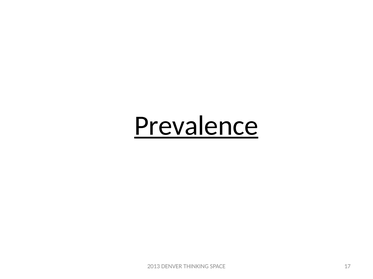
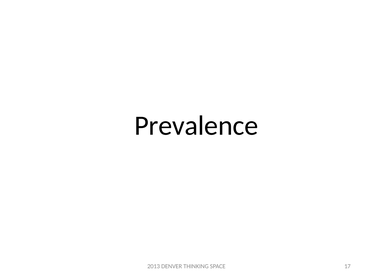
Prevalence underline: present -> none
